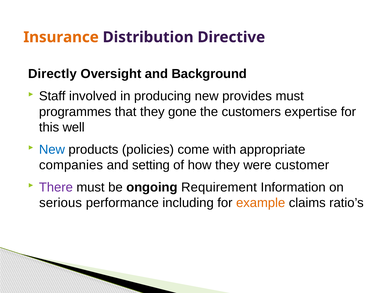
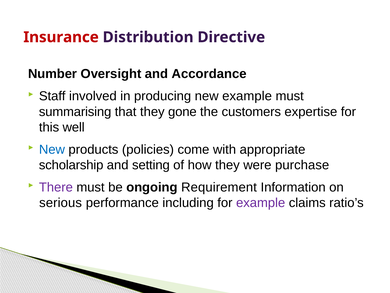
Insurance colour: orange -> red
Directly: Directly -> Number
Background: Background -> Accordance
new provides: provides -> example
programmes: programmes -> summarising
companies: companies -> scholarship
customer: customer -> purchase
example at (261, 203) colour: orange -> purple
